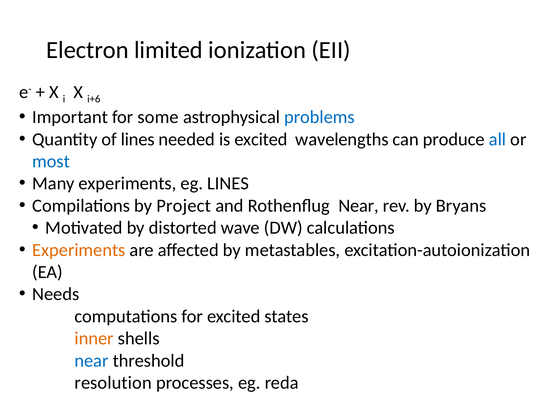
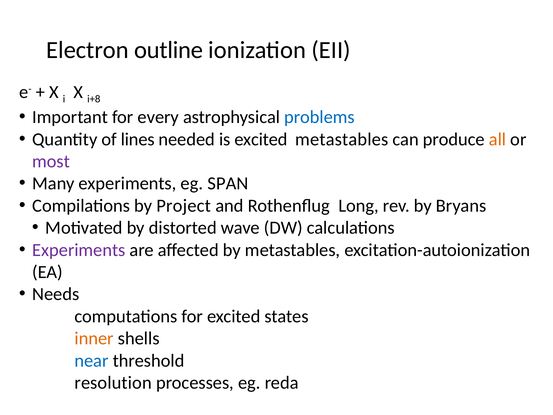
limited: limited -> outline
i+6: i+6 -> i+8
some: some -> every
wavelengths at (342, 139): wavelengths -> metastables
all colour: blue -> orange
most colour: blue -> purple
eg LINES: LINES -> SPAN
Near at (359, 206): Near -> Long
Experiments at (79, 250) colour: orange -> purple
